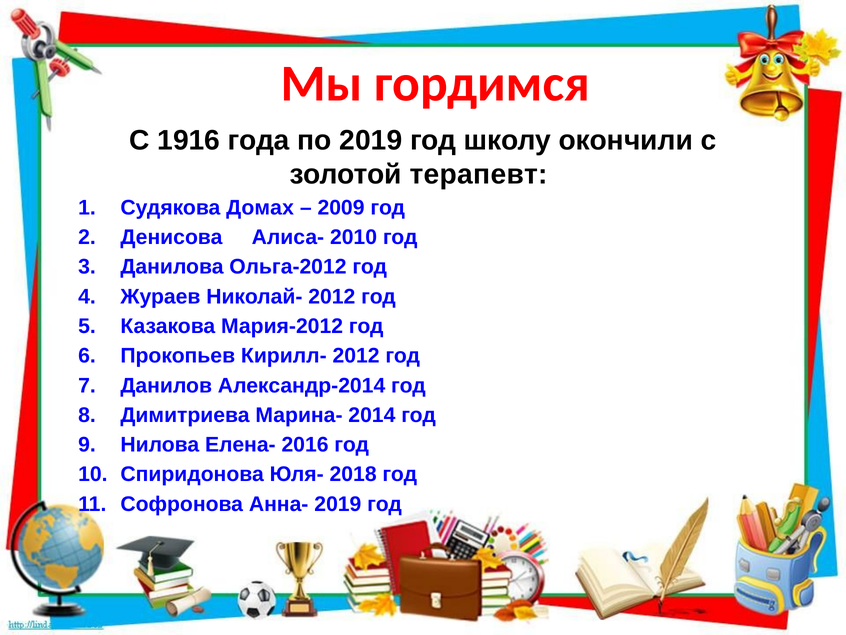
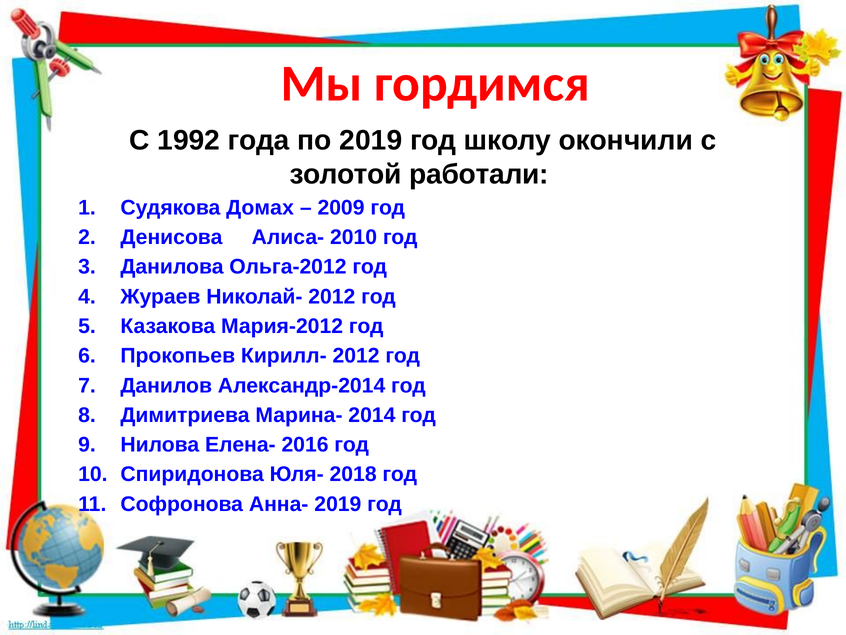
1916: 1916 -> 1992
терапевт: терапевт -> работали
